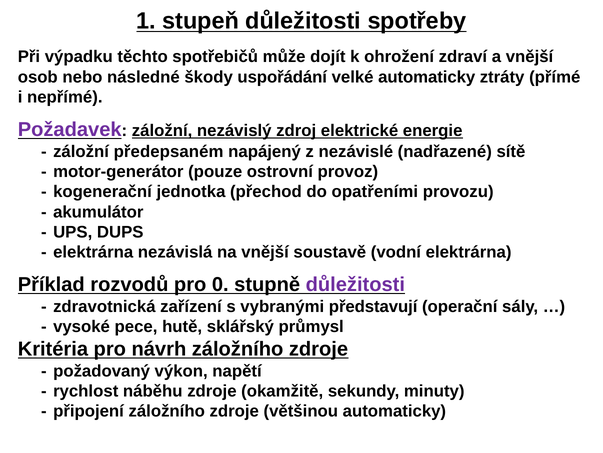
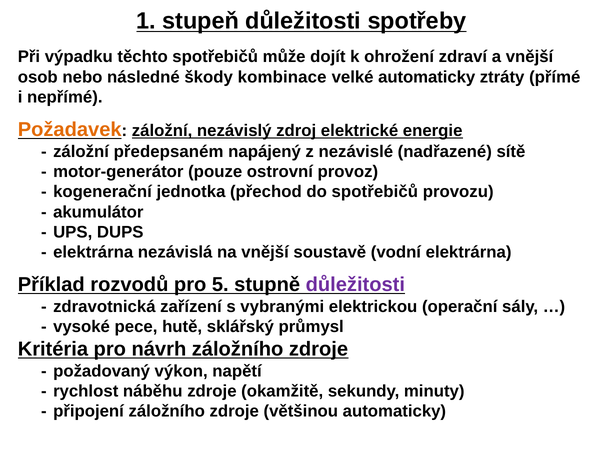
uspořádání: uspořádání -> kombinace
Požadavek colour: purple -> orange
do opatřeními: opatřeními -> spotřebičů
0: 0 -> 5
představují: představují -> elektrickou
